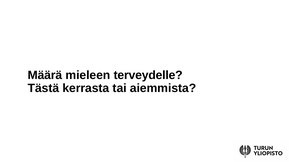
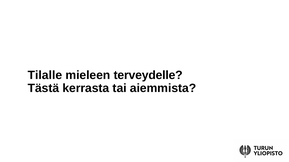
Määrä: Määrä -> Tilalle
